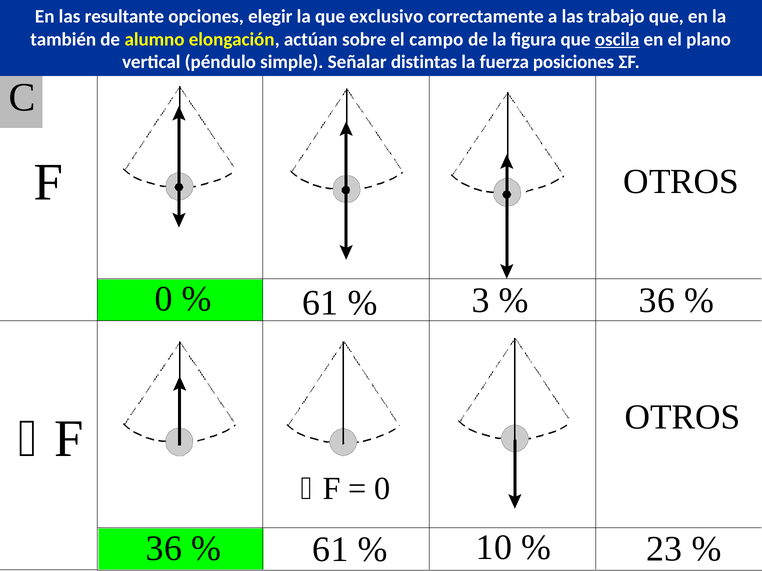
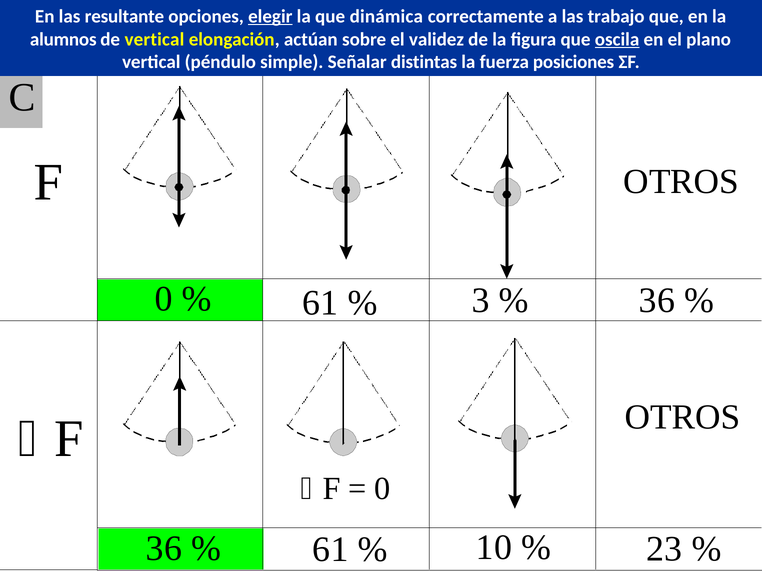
elegir underline: none -> present
exclusivo: exclusivo -> dinámica
también: también -> alumnos
de alumno: alumno -> vertical
campo: campo -> validez
